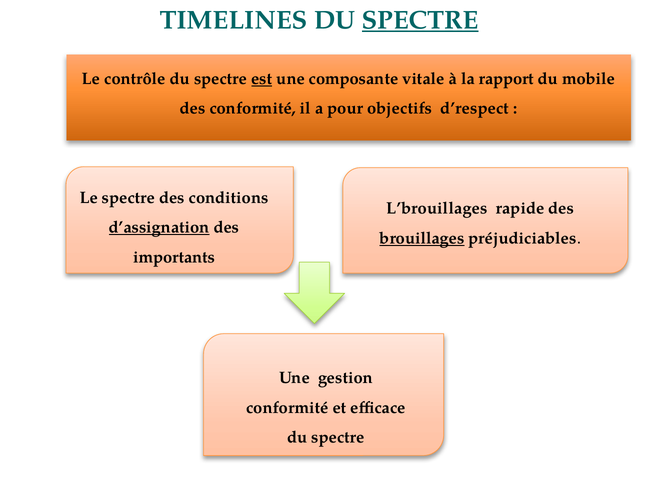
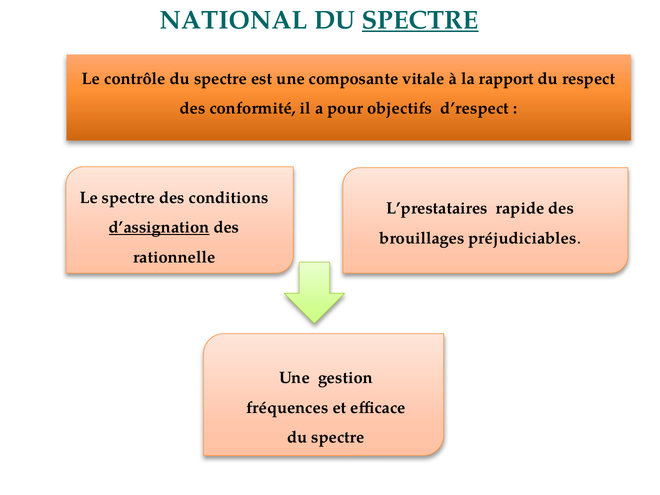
TIMELINES: TIMELINES -> NATIONAL
est underline: present -> none
mobile: mobile -> respect
L’brouillages: L’brouillages -> L’prestataires
brouillages underline: present -> none
importants: importants -> rationnelle
conformité at (287, 408): conformité -> fréquences
